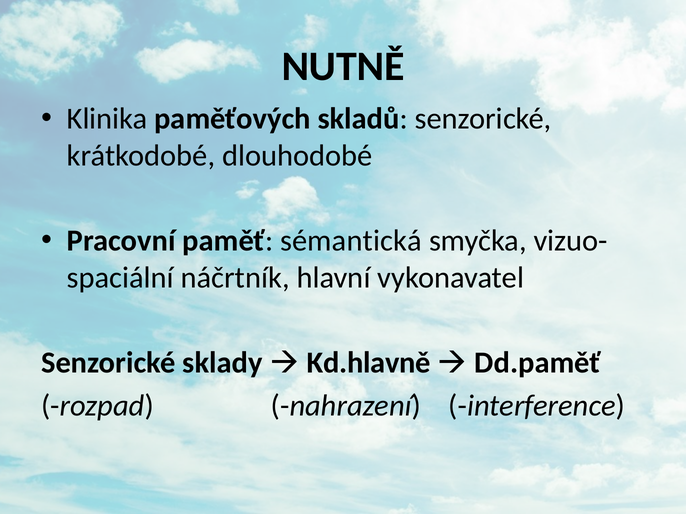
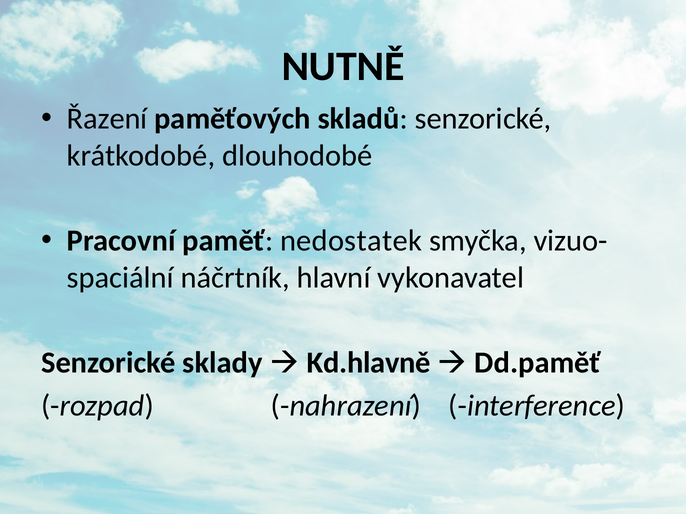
Klinika: Klinika -> Řazení
sémantická: sémantická -> nedostatek
